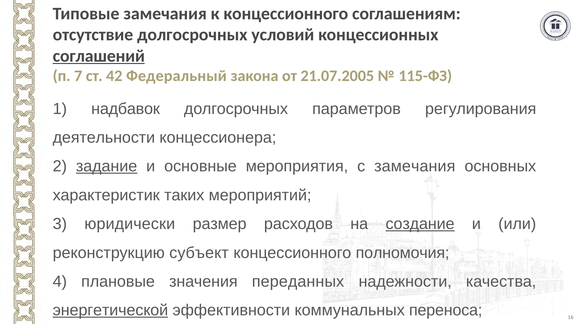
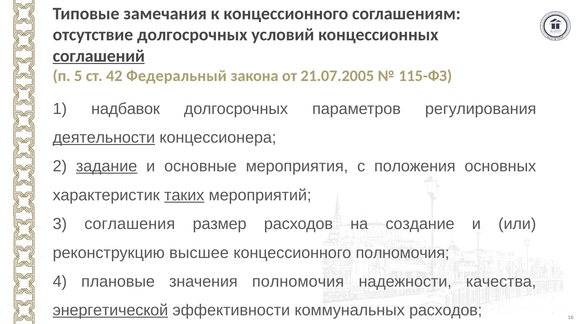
7: 7 -> 5
деятельности underline: none -> present
с замечания: замечания -> положения
таких underline: none -> present
юридически: юридически -> соглашения
создание underline: present -> none
субъект: субъект -> высшее
значения переданных: переданных -> полномочия
коммунальных переноса: переноса -> расходов
